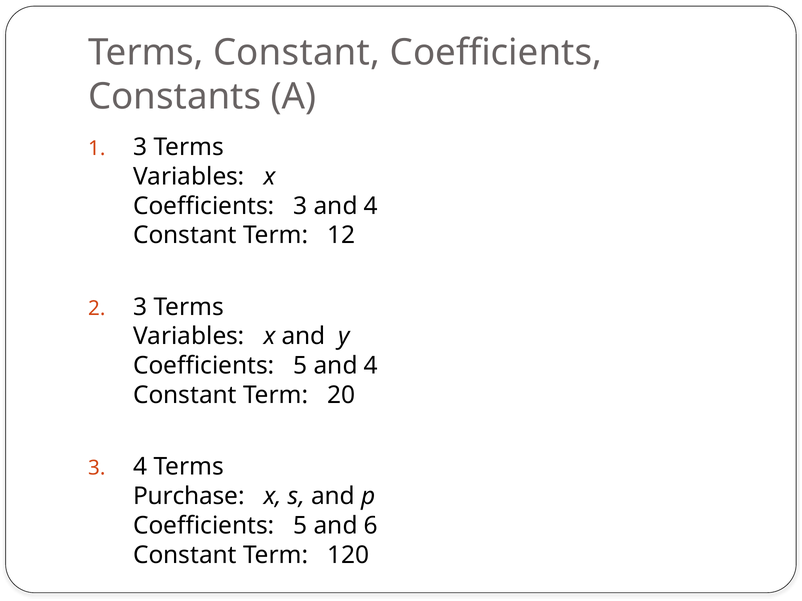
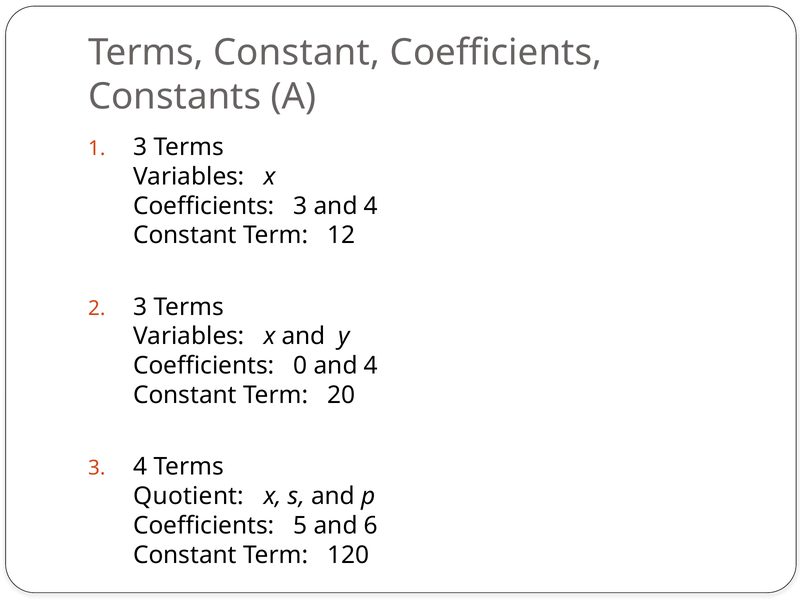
5 at (300, 366): 5 -> 0
Purchase: Purchase -> Quotient
